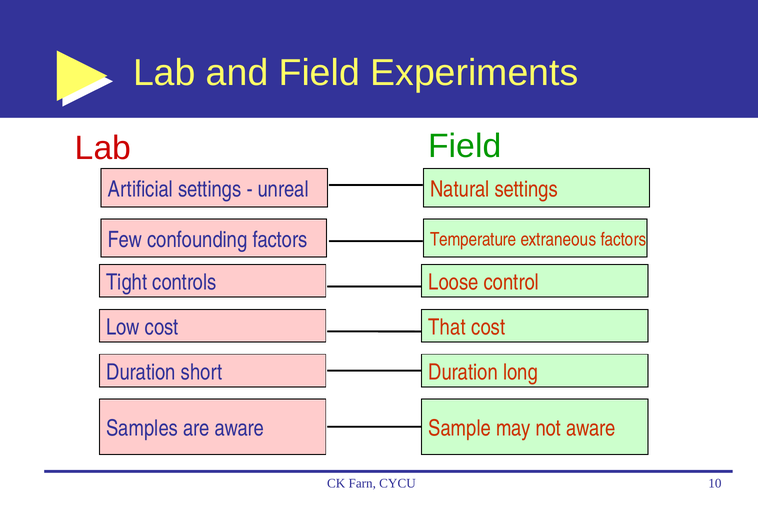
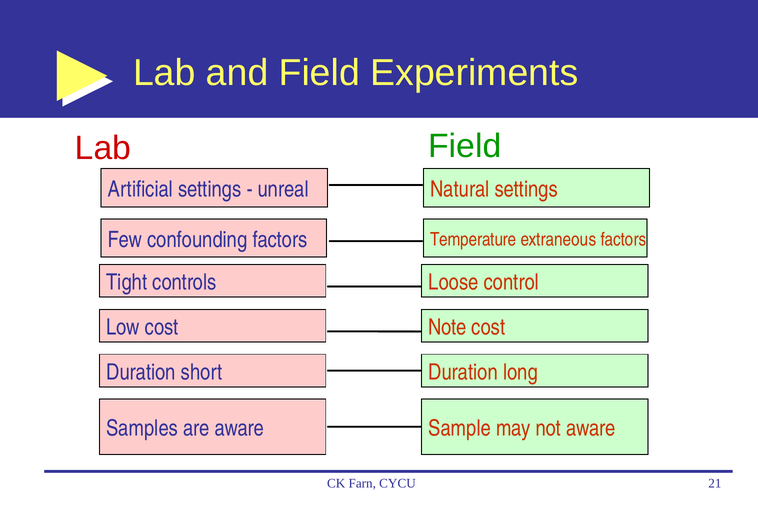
That: That -> Note
10: 10 -> 21
